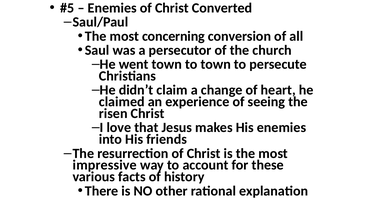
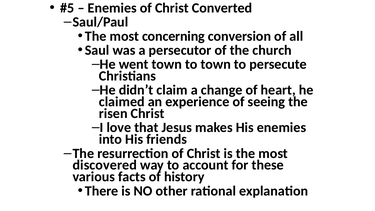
impressive: impressive -> discovered
